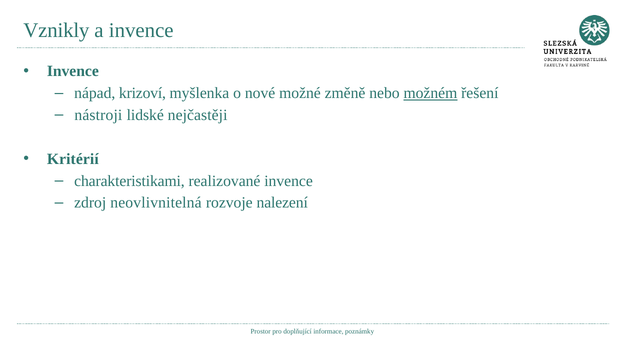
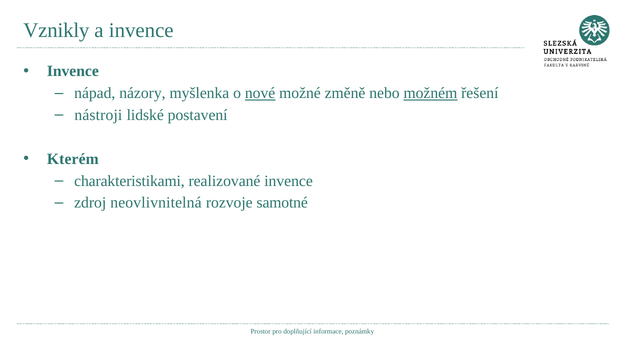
krizoví: krizoví -> názory
nové underline: none -> present
nejčastěji: nejčastěji -> postavení
Kritérií: Kritérií -> Kterém
nalezení: nalezení -> samotné
